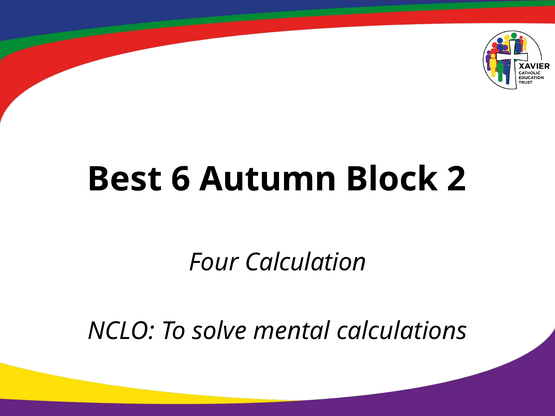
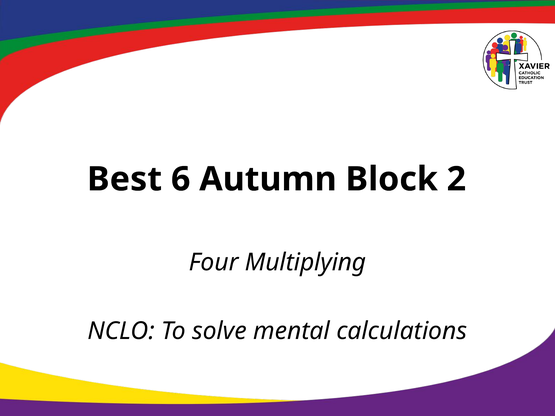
Calculation: Calculation -> Multiplying
